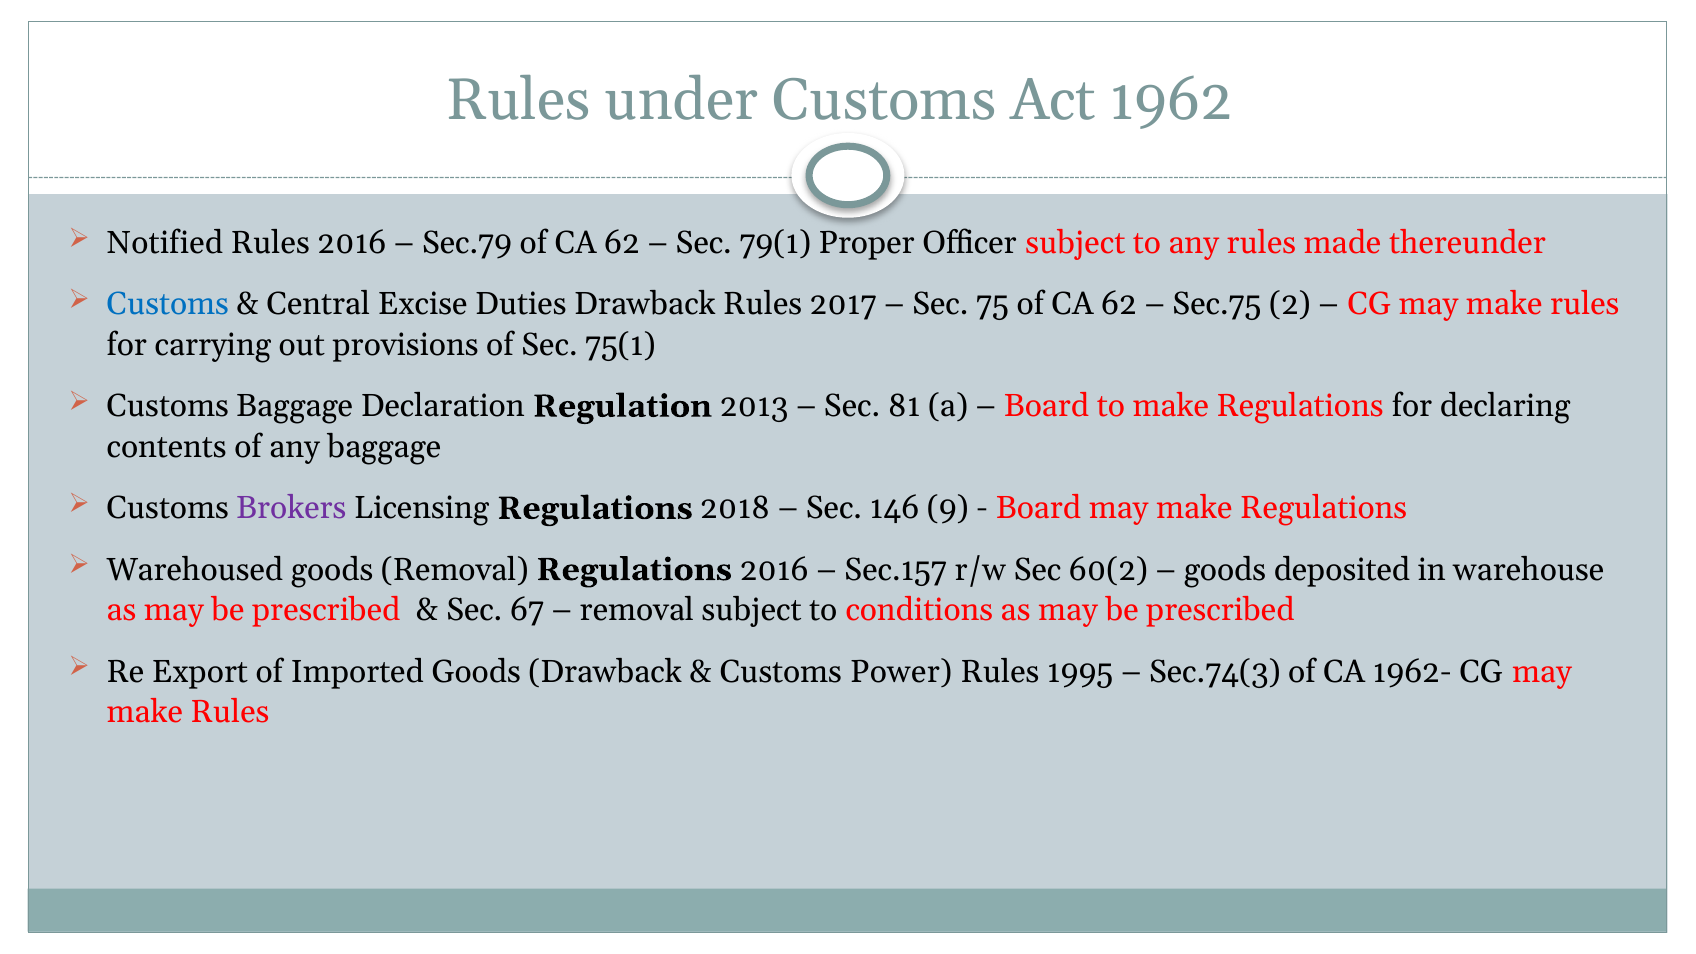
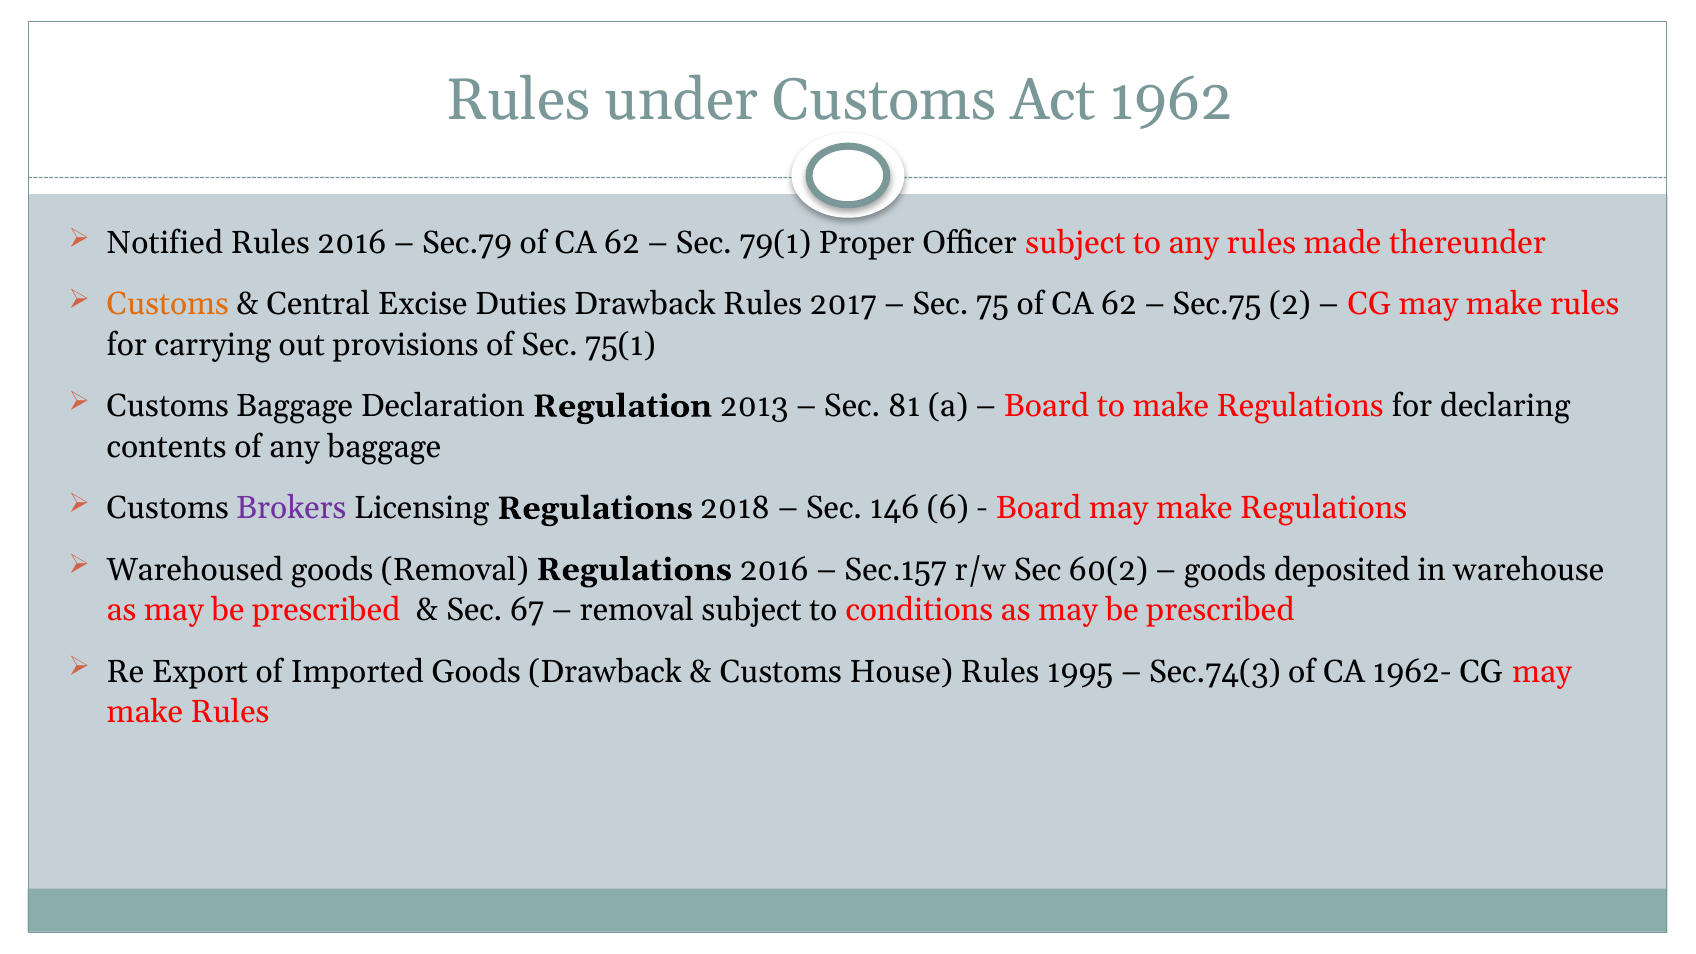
Customs at (168, 304) colour: blue -> orange
9: 9 -> 6
Power: Power -> House
